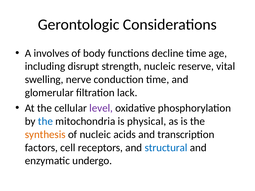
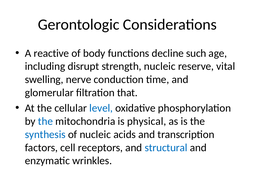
involves: involves -> reactive
decline time: time -> such
lack: lack -> that
level colour: purple -> blue
synthesis colour: orange -> blue
undergo: undergo -> wrinkles
